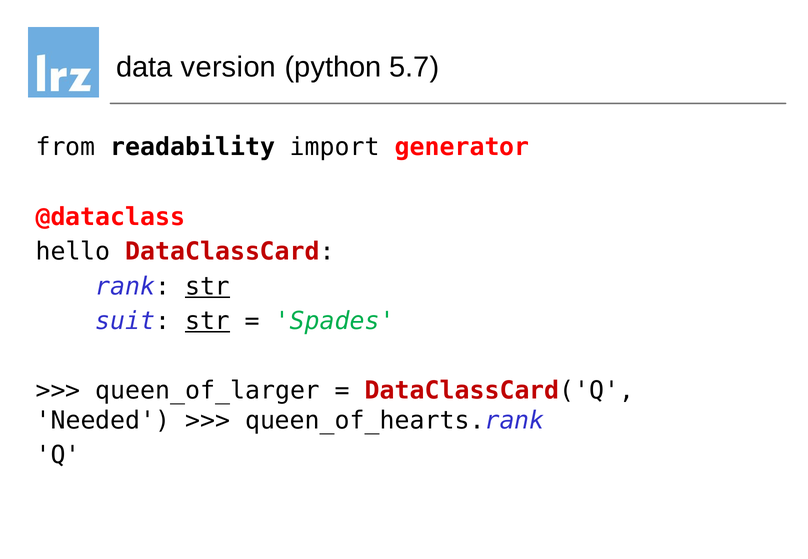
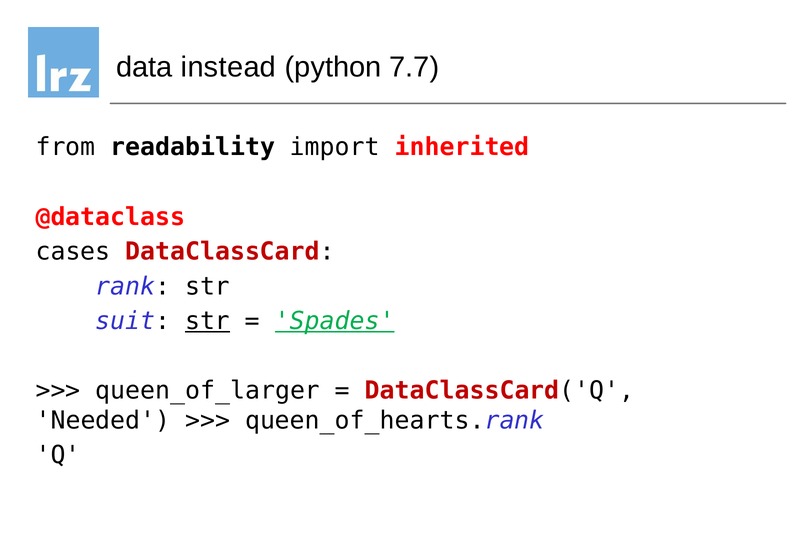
version: version -> instead
5.7: 5.7 -> 7.7
generator: generator -> inherited
hello: hello -> cases
str at (207, 287) underline: present -> none
Spades underline: none -> present
